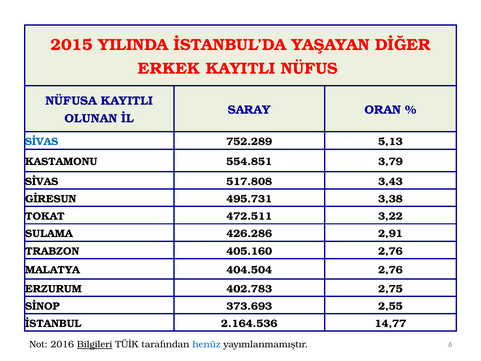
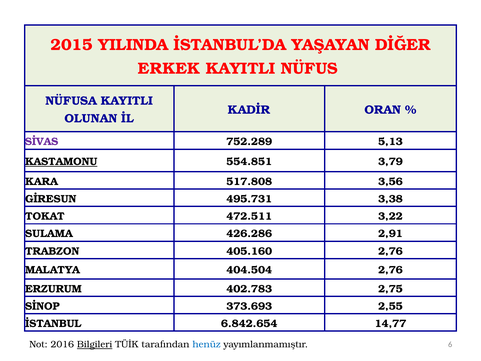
SARAY: SARAY -> KADİR
SİVAS at (42, 142) colour: blue -> purple
KASTAMONU underline: none -> present
SİVAS at (42, 181): SİVAS -> KARA
3,43: 3,43 -> 3,56
2.164.536: 2.164.536 -> 6.842.654
